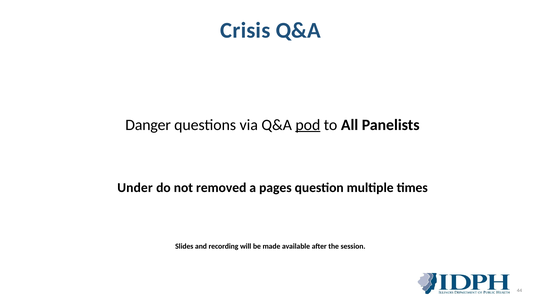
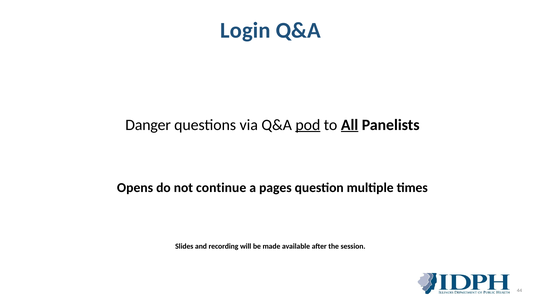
Crisis: Crisis -> Login
All underline: none -> present
Under: Under -> Opens
removed: removed -> continue
